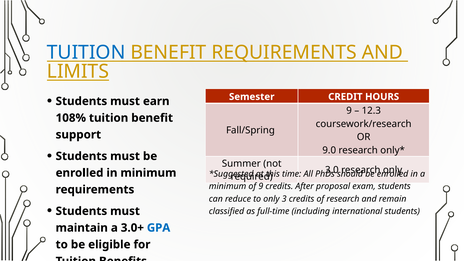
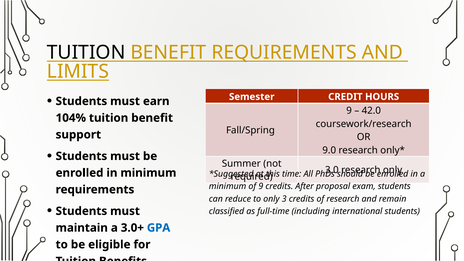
TUITION at (86, 52) colour: blue -> black
12.3: 12.3 -> 42.0
108%: 108% -> 104%
